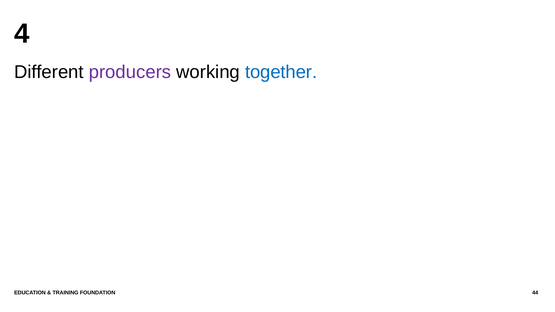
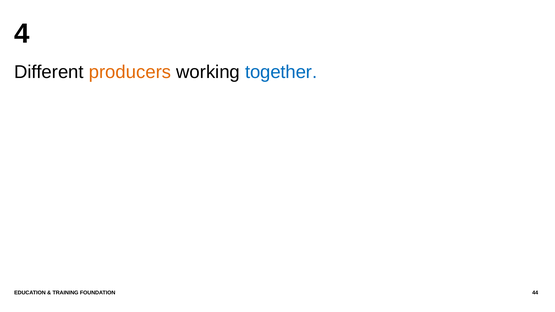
producers colour: purple -> orange
